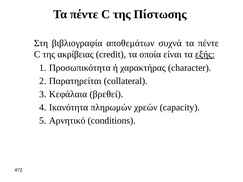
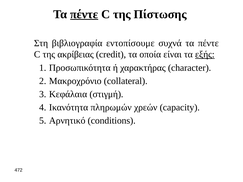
πέντε at (84, 14) underline: none -> present
αποθεμάτων: αποθεμάτων -> εντοπίσουμε
Παρατηρείται: Παρατηρείται -> Μακροχρόνιο
βρεθεί: βρεθεί -> στιγμή
